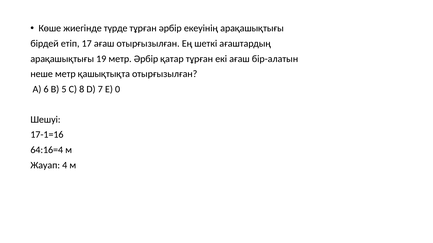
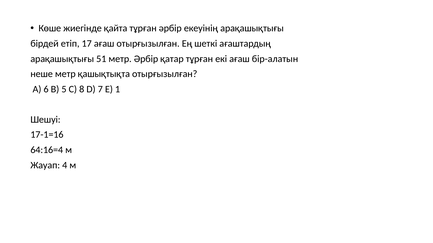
түрде: түрде -> қайта
19: 19 -> 51
0: 0 -> 1
